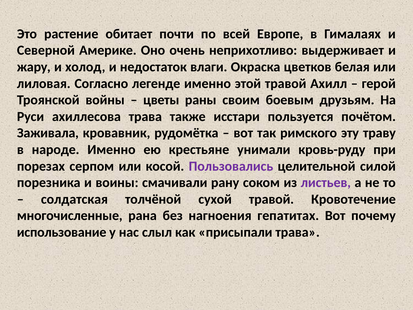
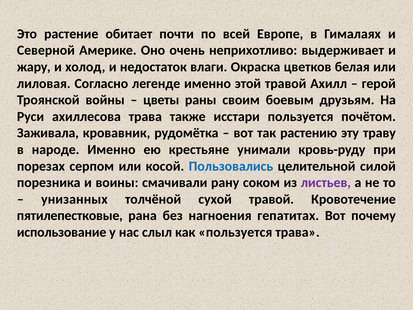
римского: римского -> растению
Пользовались colour: purple -> blue
солдатская: солдатская -> унизанных
многочисленные: многочисленные -> пятилепестковые
как присыпали: присыпали -> пользуется
